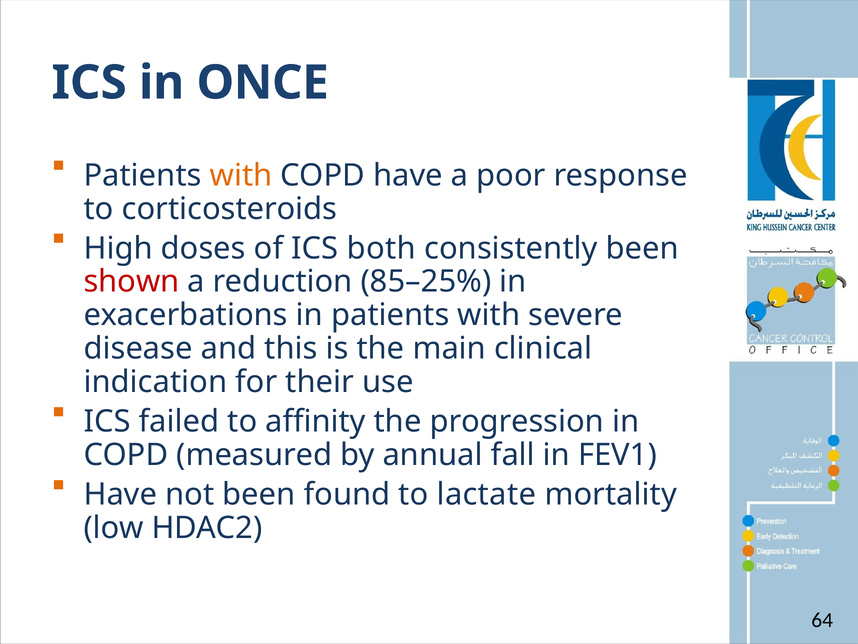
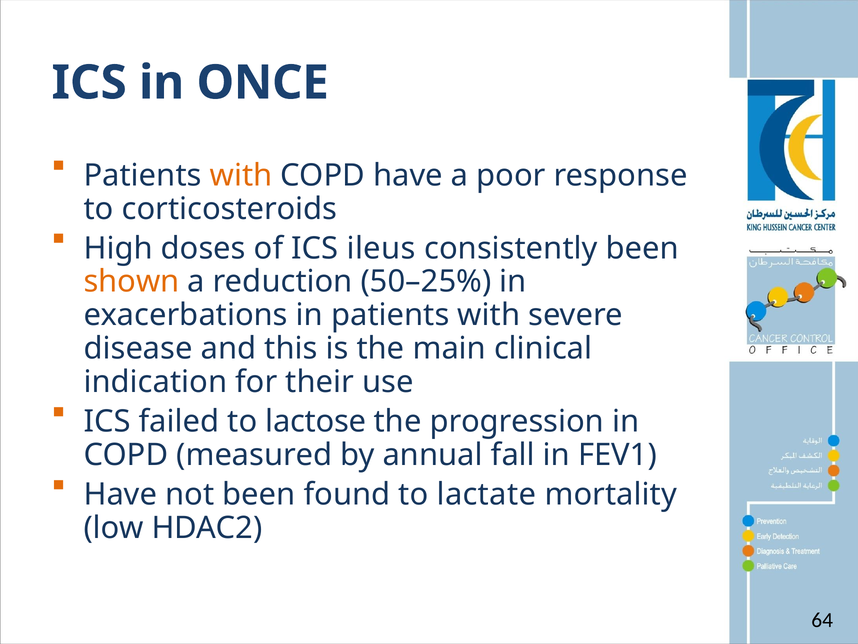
both: both -> ileus
shown colour: red -> orange
85–25%: 85–25% -> 50–25%
affinity: affinity -> lactose
